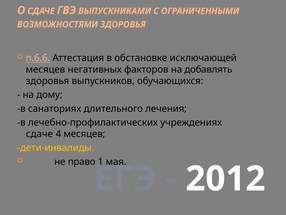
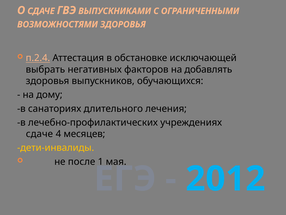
п.6.6: п.6.6 -> п.2.4
месяцев at (45, 69): месяцев -> выбрать
право: право -> после
2012 colour: white -> light blue
